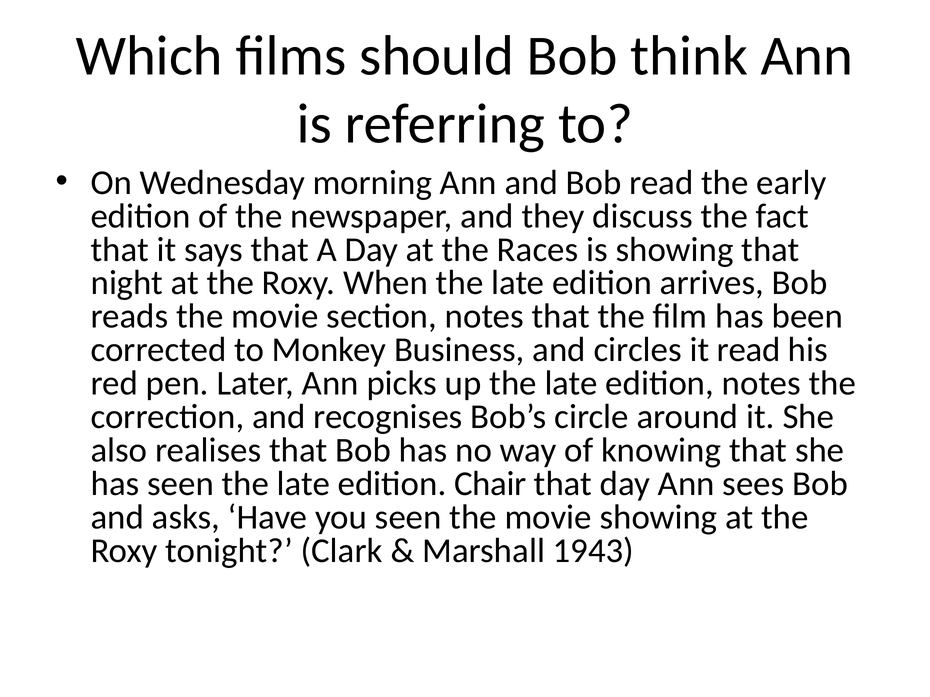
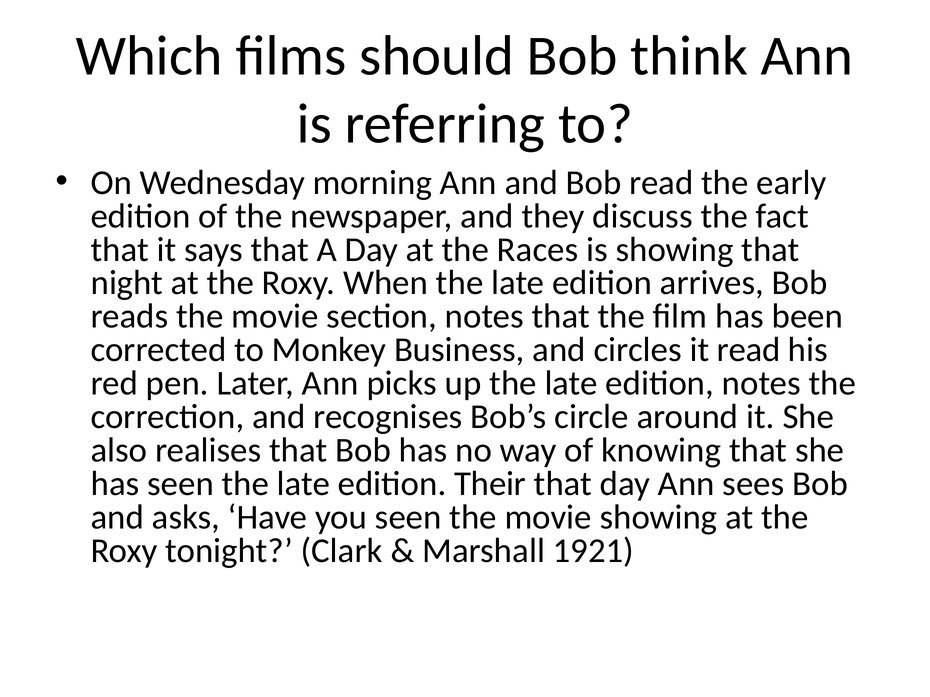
Chair: Chair -> Their
1943: 1943 -> 1921
